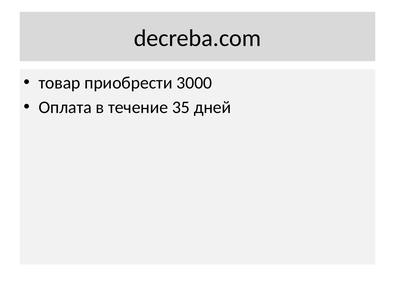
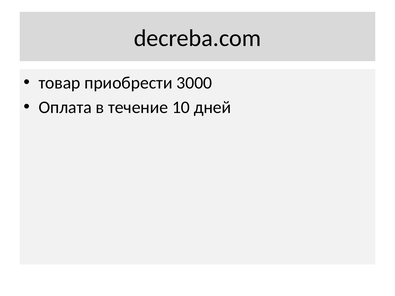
35: 35 -> 10
